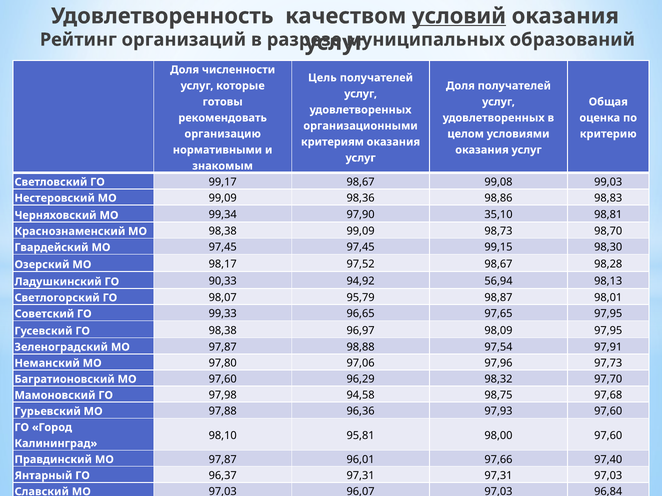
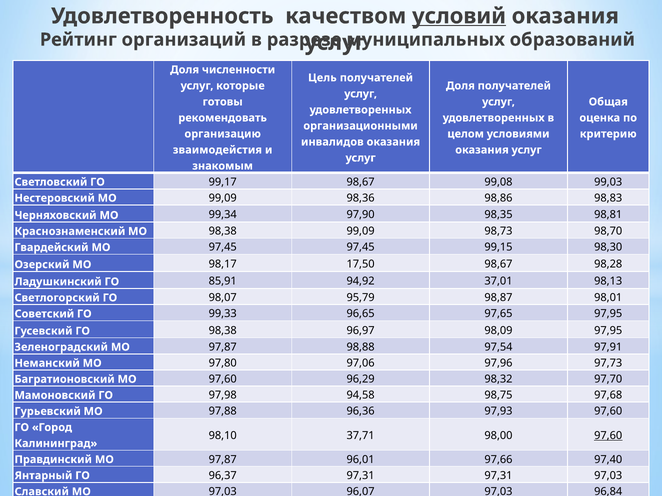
критериям: критериям -> инвалидов
нормативными: нормативными -> зваимодейстия
35,10: 35,10 -> 98,35
97,52: 97,52 -> 17,50
90,33: 90,33 -> 85,91
56,94: 56,94 -> 37,01
95,81: 95,81 -> 37,71
97,60 at (608, 436) underline: none -> present
